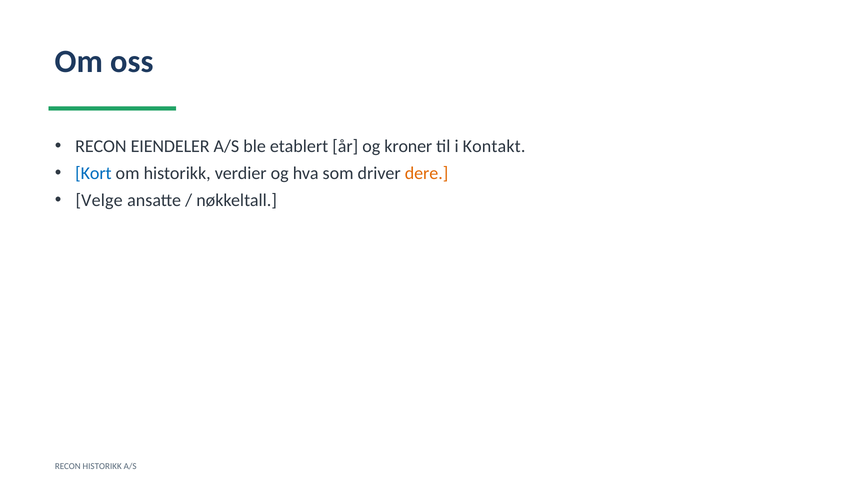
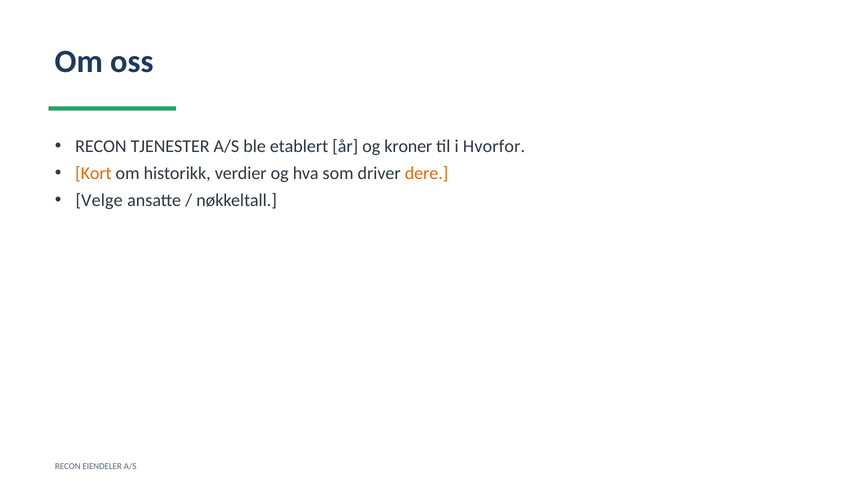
EIENDELER: EIENDELER -> TJENESTER
Kontakt: Kontakt -> Hvorfor
Kort colour: blue -> orange
RECON HISTORIKK: HISTORIKK -> EIENDELER
